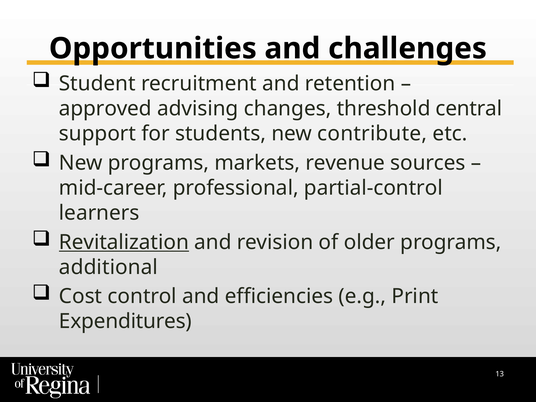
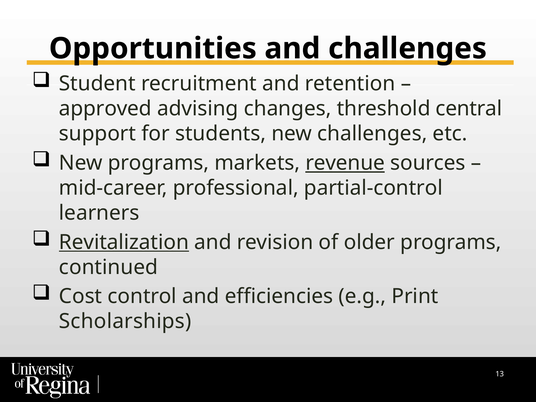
new contribute: contribute -> challenges
revenue underline: none -> present
additional: additional -> continued
Expenditures: Expenditures -> Scholarships
